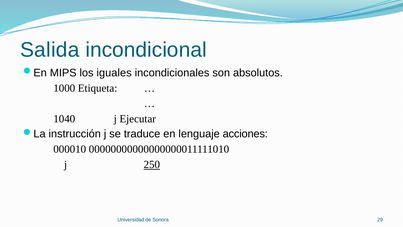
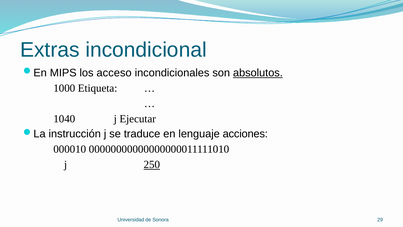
Salida: Salida -> Extras
iguales: iguales -> acceso
absolutos underline: none -> present
